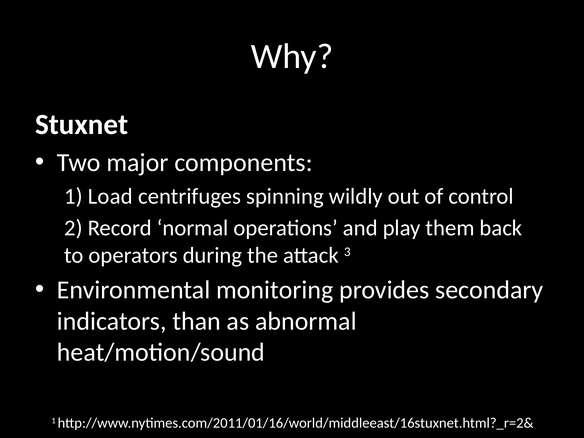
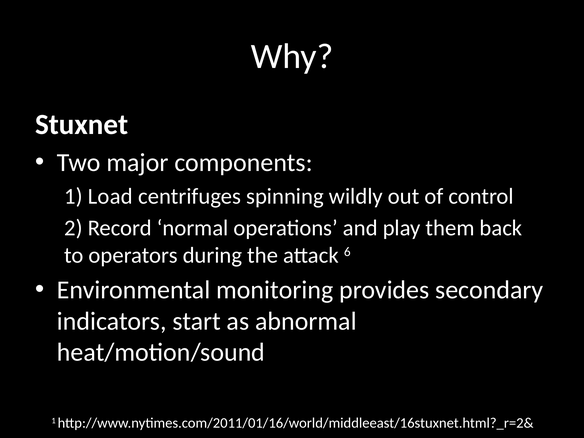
3: 3 -> 6
than: than -> start
